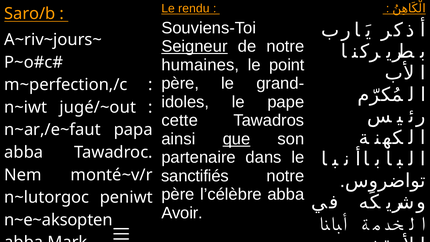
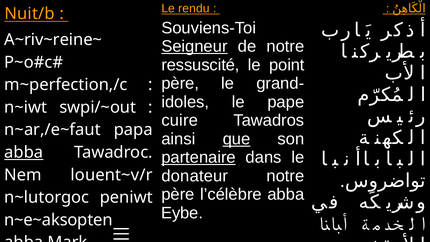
Saro/b: Saro/b -> Nuit/b
A~riv~jours~: A~riv~jours~ -> A~riv~reine~
humaines: humaines -> ressuscité
jugé/~out: jugé/~out -> swpi/~out
cette: cette -> cuire
abba at (24, 152) underline: none -> present
partenaire underline: none -> present
sanctifiés: sanctifiés -> donateur
monté~v/r: monté~v/r -> louent~v/r
Avoir: Avoir -> Eybe
